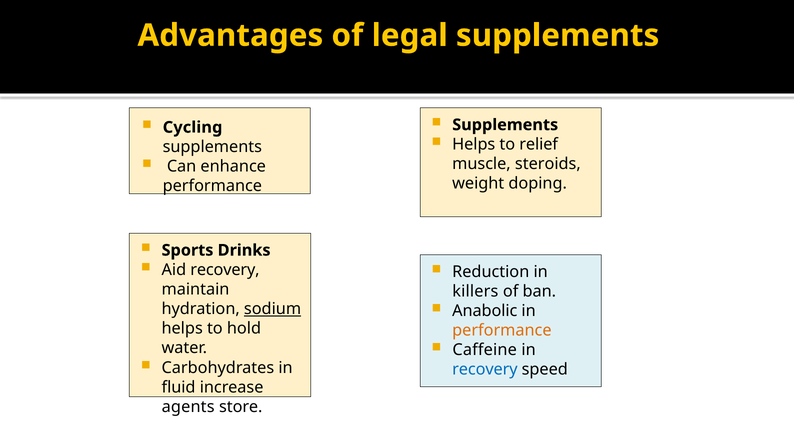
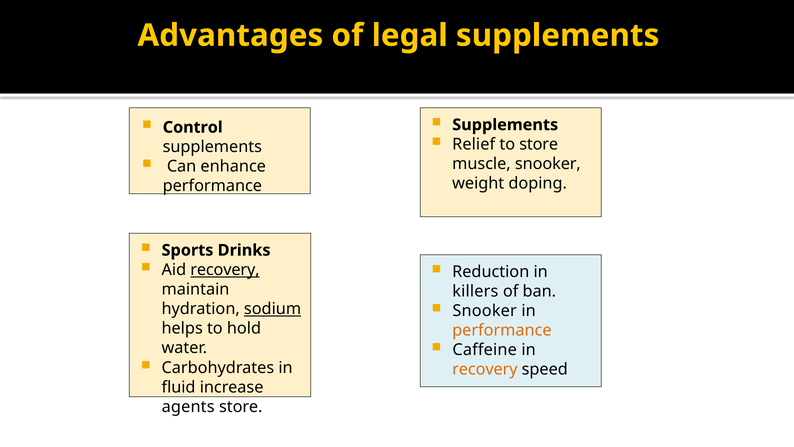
Cycling: Cycling -> Control
Helps at (474, 144): Helps -> Relief
to relief: relief -> store
muscle steroids: steroids -> snooker
recovery at (225, 270) underline: none -> present
Anabolic at (485, 311): Anabolic -> Snooker
recovery at (485, 369) colour: blue -> orange
